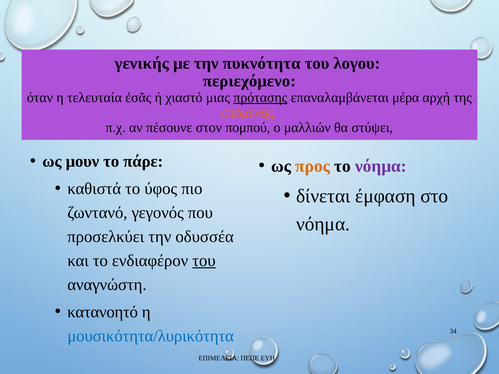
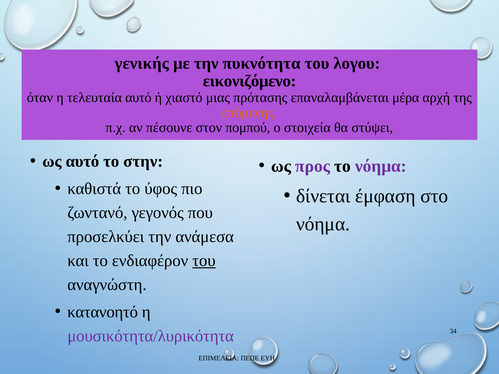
περιεχόμενο: περιεχόμενο -> εικονιζόμενο
τελευταία ἐσᾶς: ἐσᾶς -> αυτό
πρότασης underline: present -> none
μαλλιών: μαλλιών -> στοιχεία
ως μουν: μουν -> αυτό
πάρε: πάρε -> στην
προς colour: orange -> purple
οδυσσέα: οδυσσέα -> ανάμεσα
μουσικότητα/λυρικότητα colour: blue -> purple
